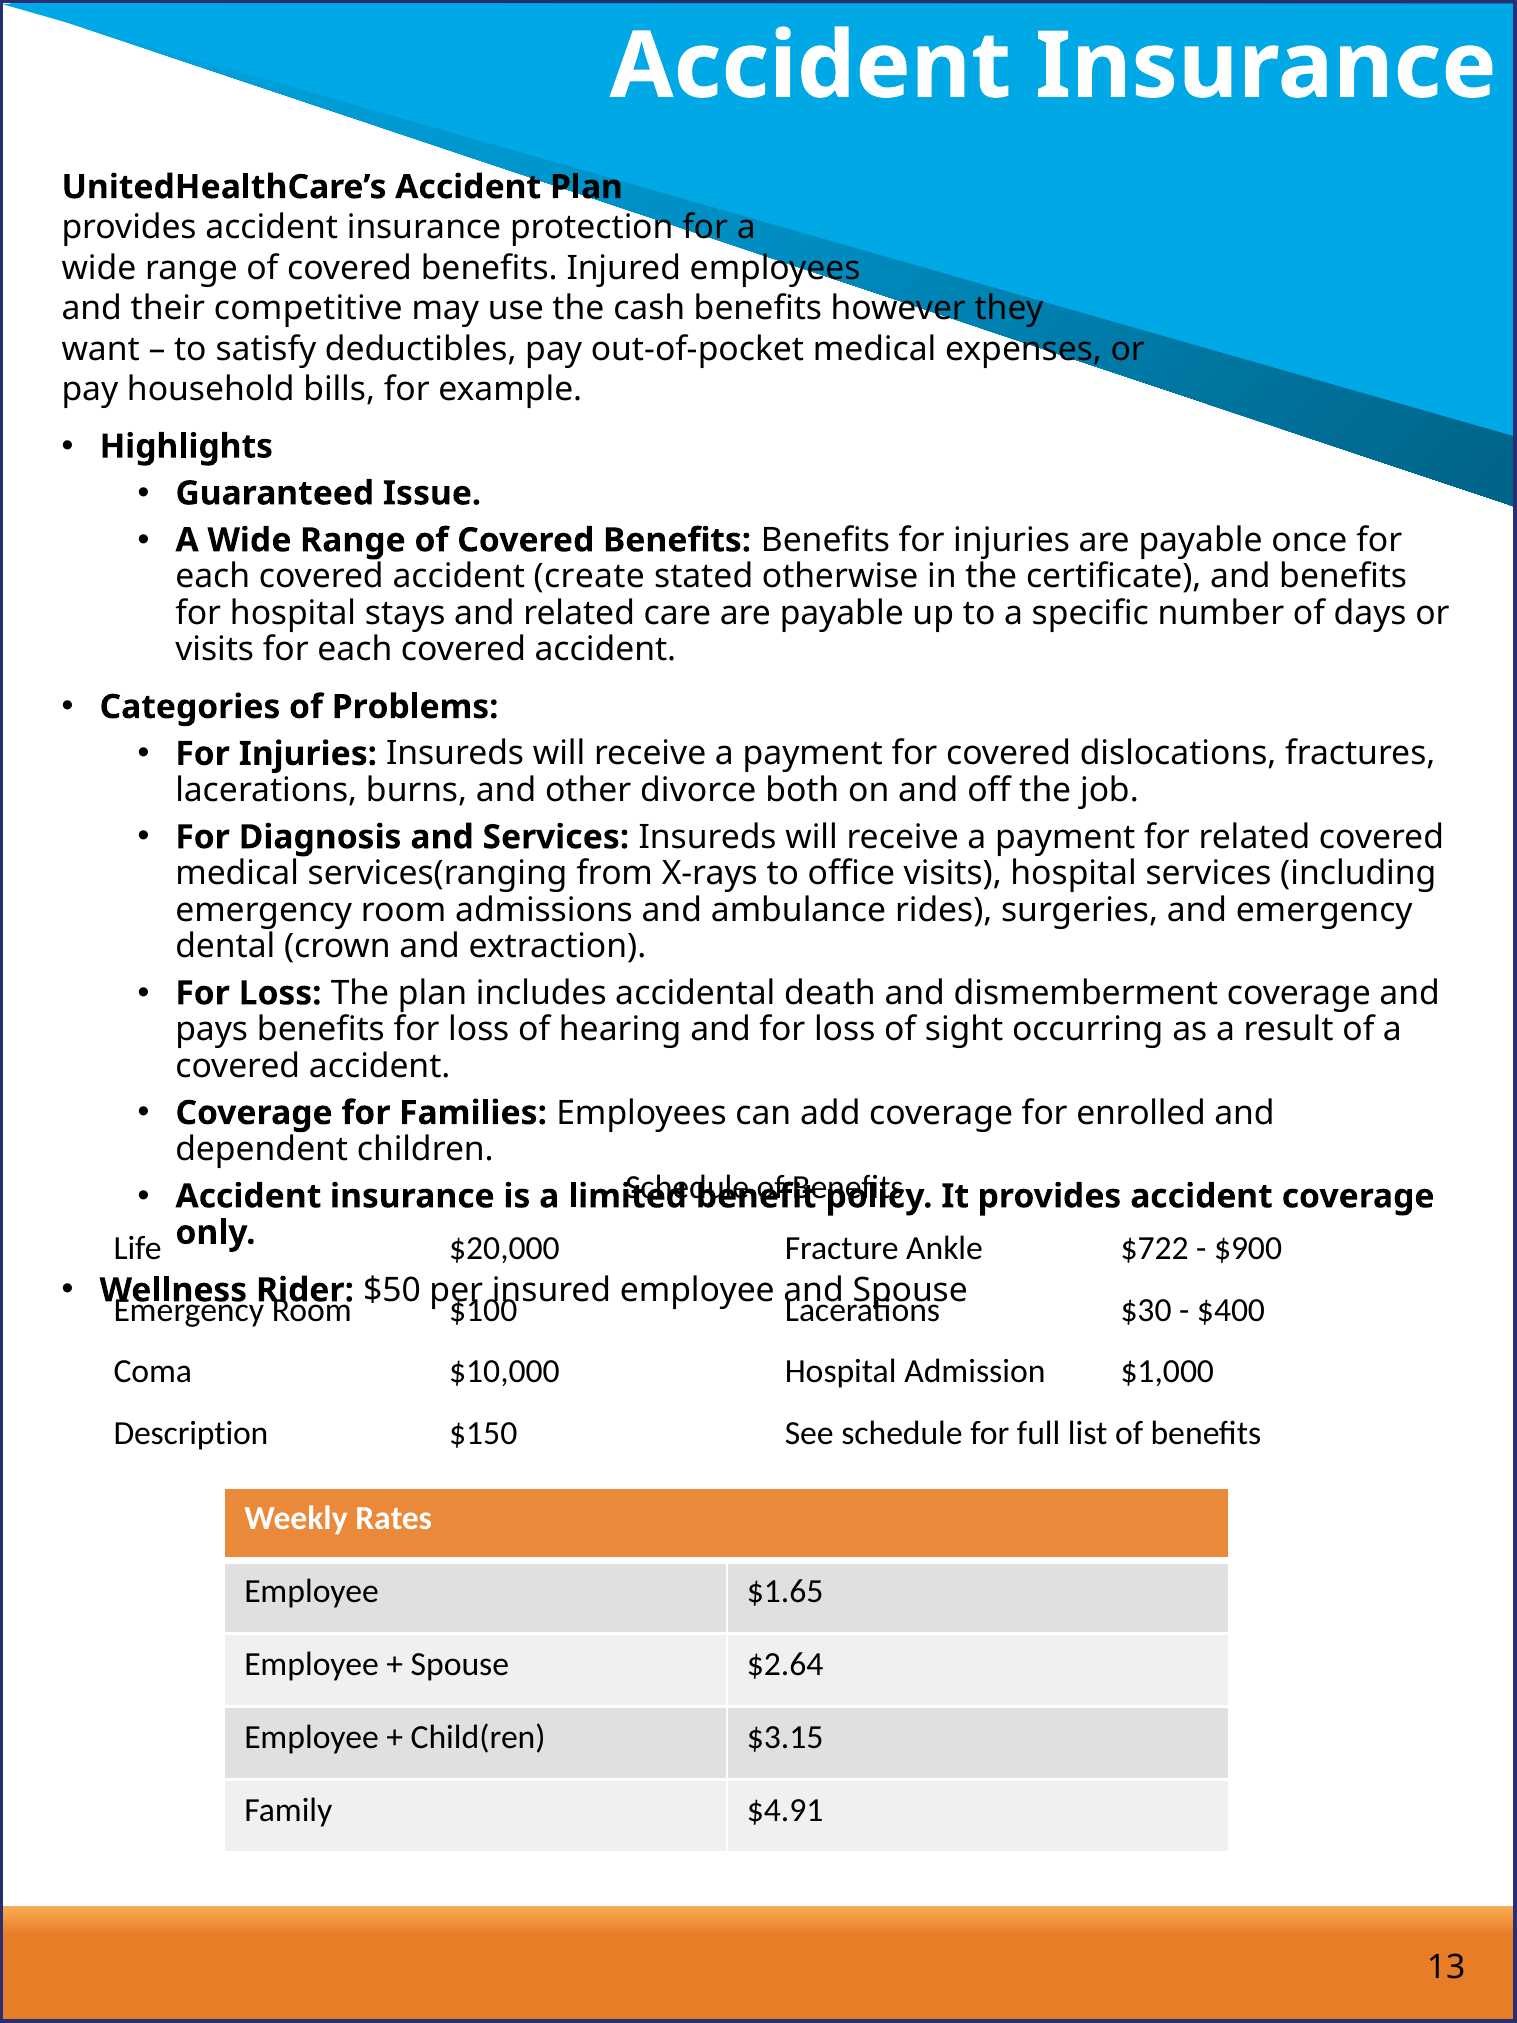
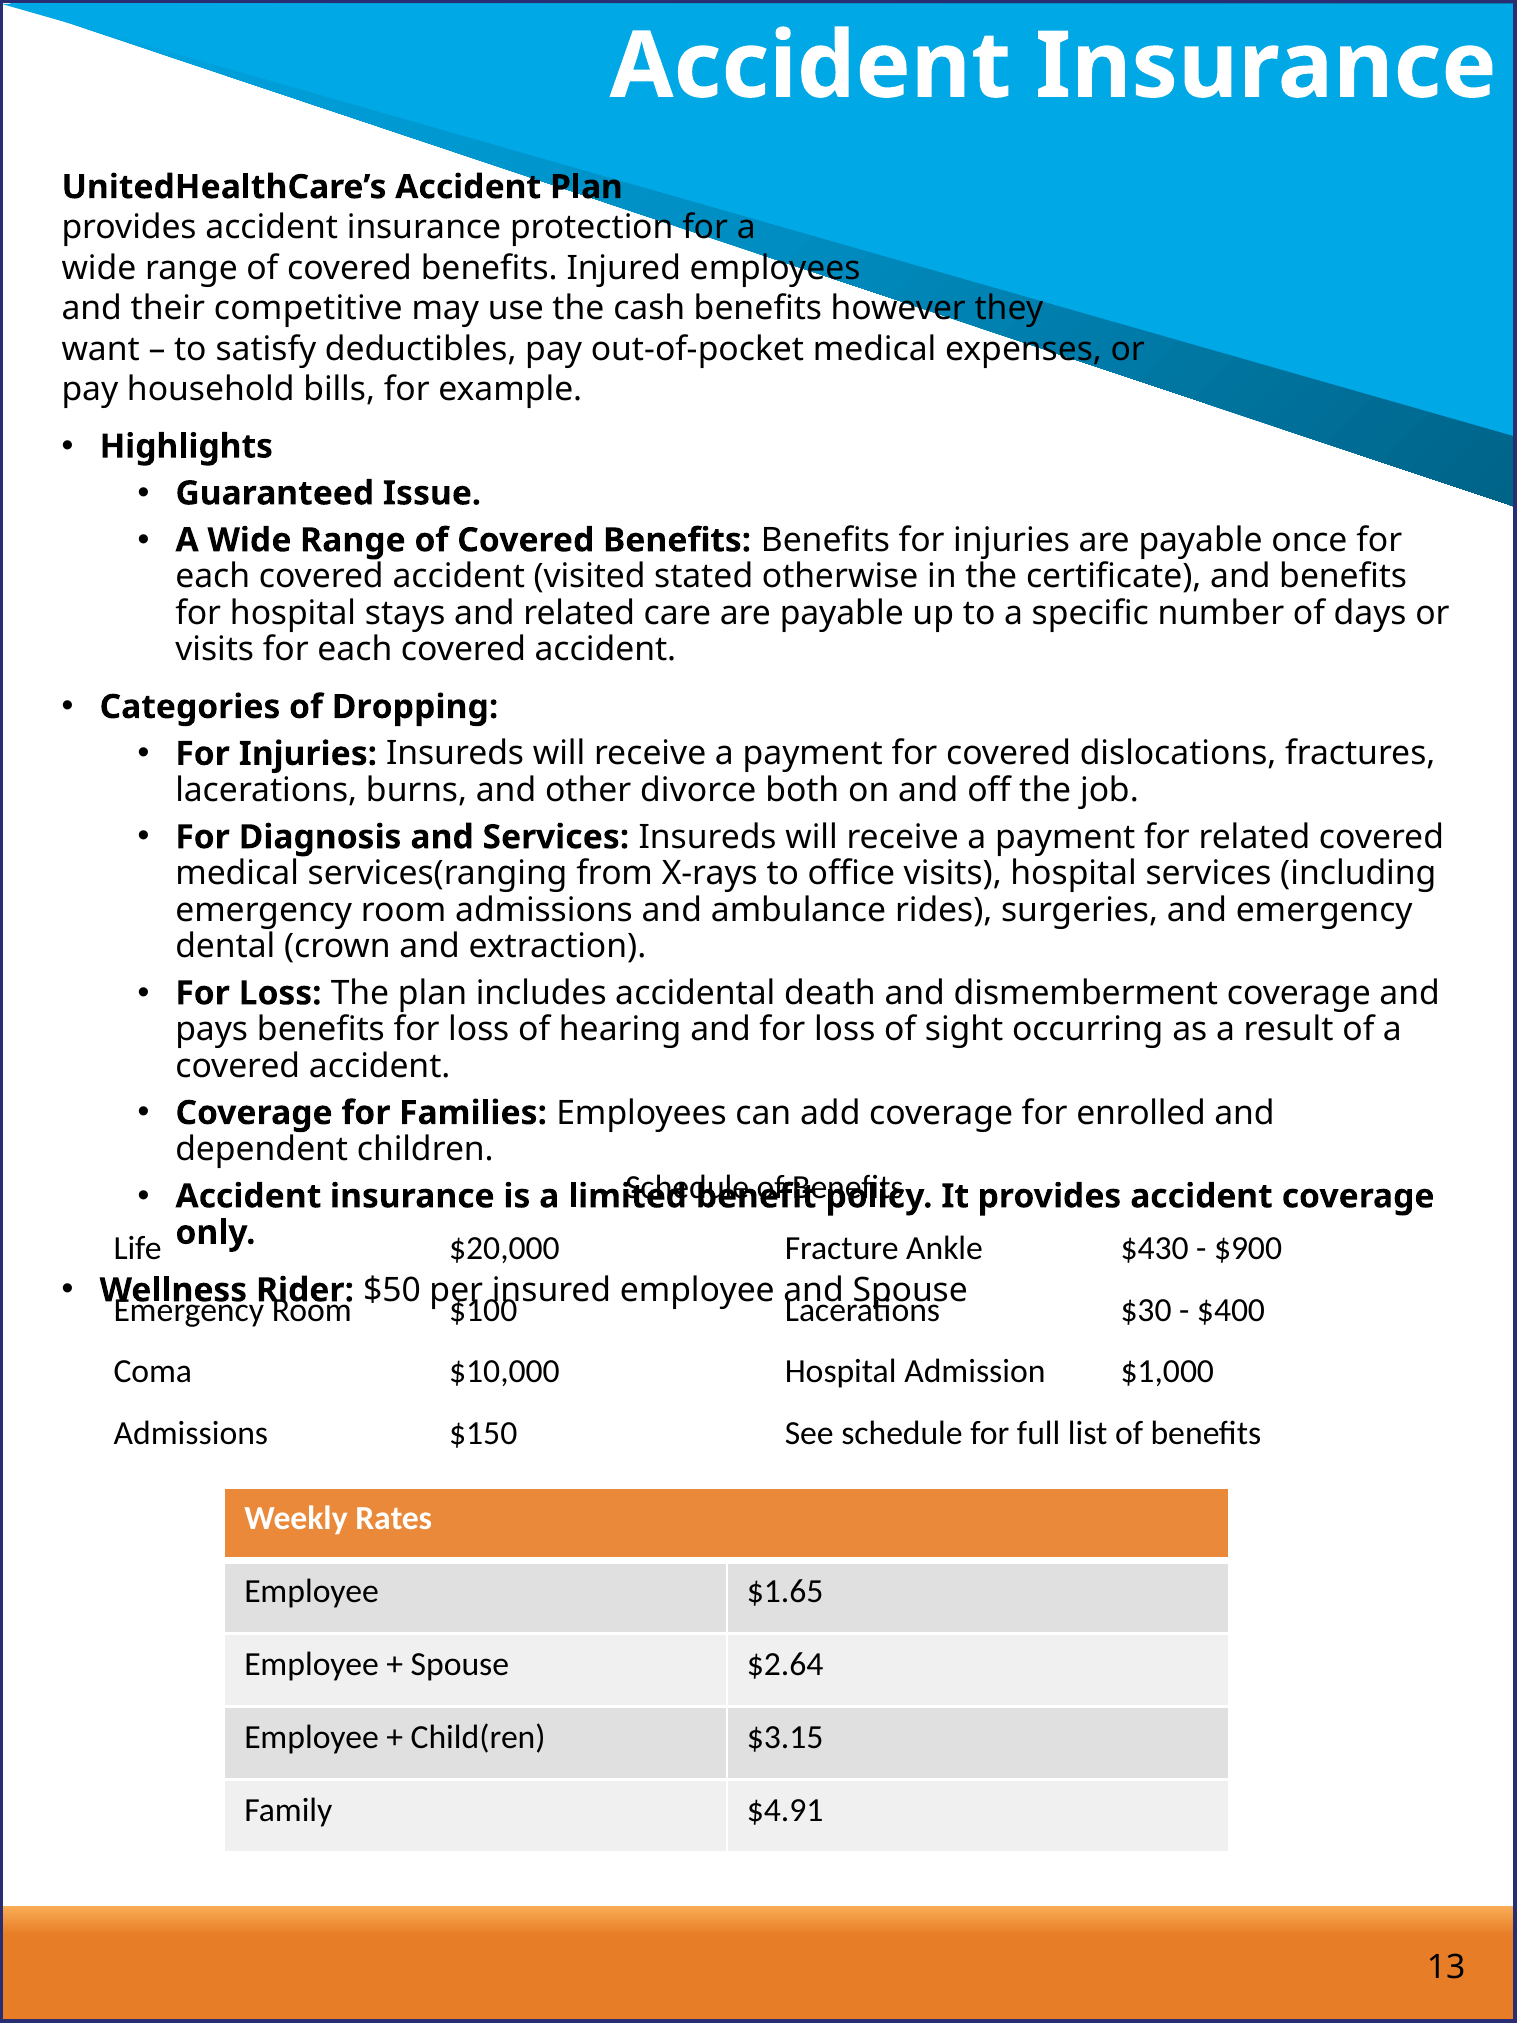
create: create -> visited
Problems: Problems -> Dropping
$722: $722 -> $430
Description at (191, 1433): Description -> Admissions
